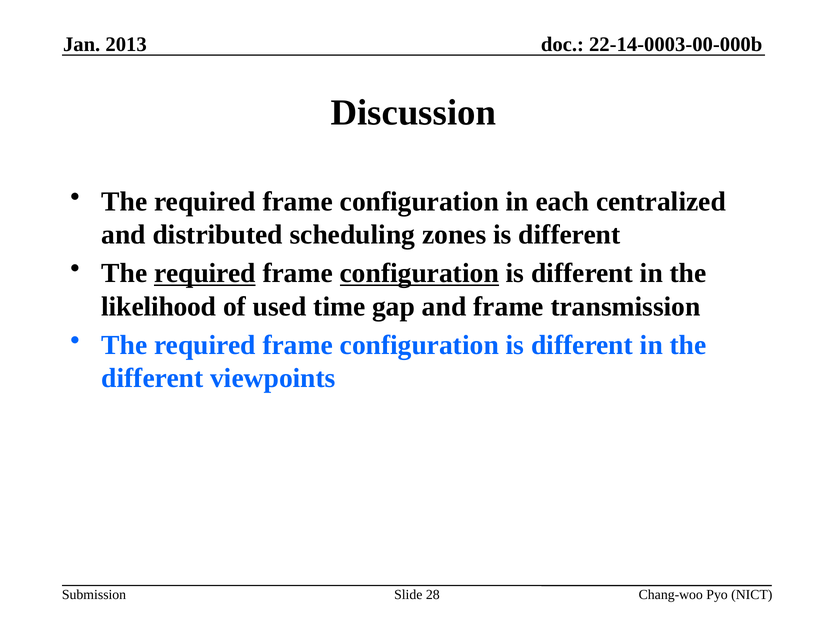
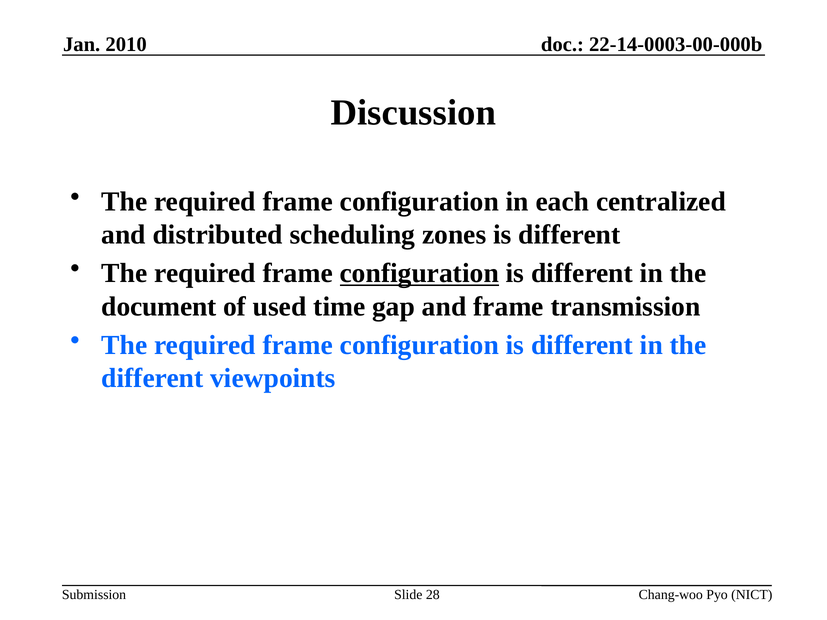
2013: 2013 -> 2010
required at (205, 273) underline: present -> none
likelihood: likelihood -> document
